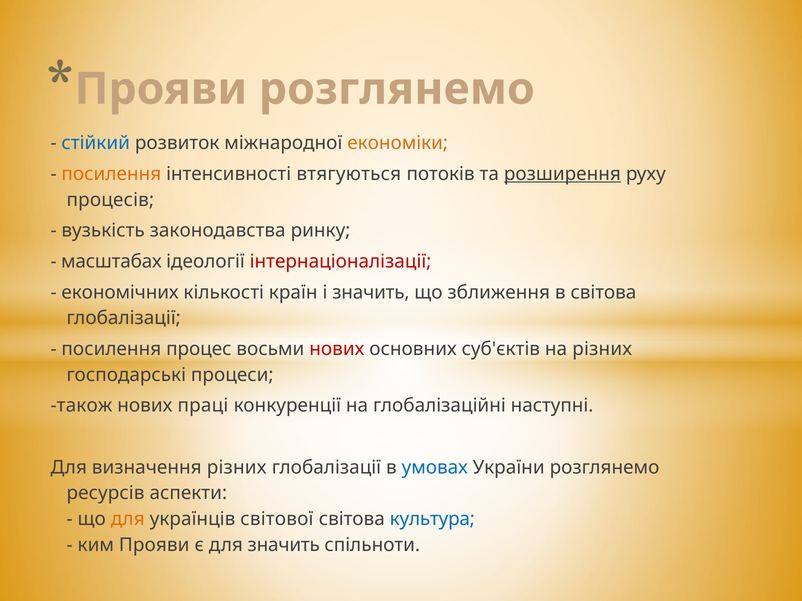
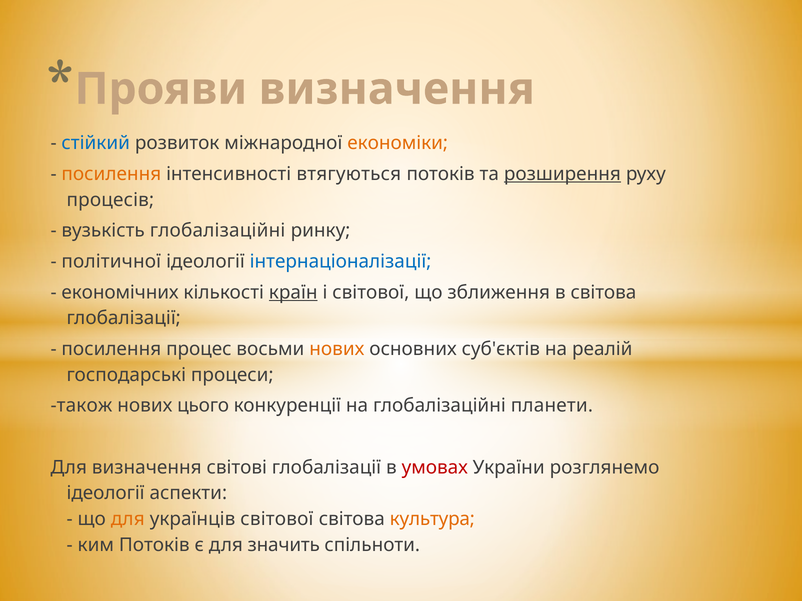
Прояви розглянемо: розглянемо -> визначення
вузькість законодавства: законодавства -> глобалізаційні
масштабах: масштабах -> політичної
інтернаціоналізації colour: red -> blue
країн underline: none -> present
і значить: значить -> світової
нових at (337, 349) colour: red -> orange
на різних: різних -> реалій
праці: праці -> цього
наступні: наступні -> планети
визначення різних: різних -> світові
умовах colour: blue -> red
ресурсів at (106, 494): ресурсів -> ідеології
культура colour: blue -> orange
ким Прояви: Прояви -> Потоків
